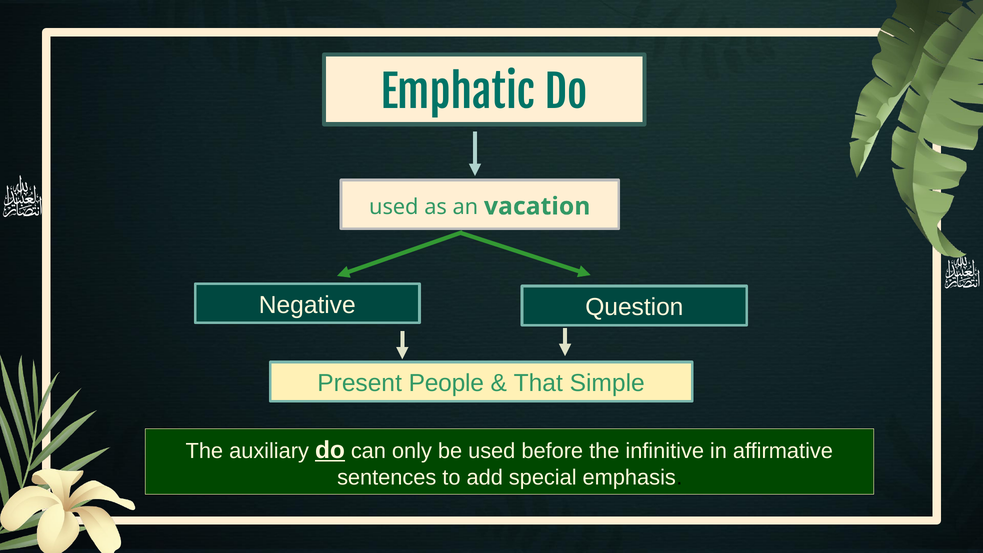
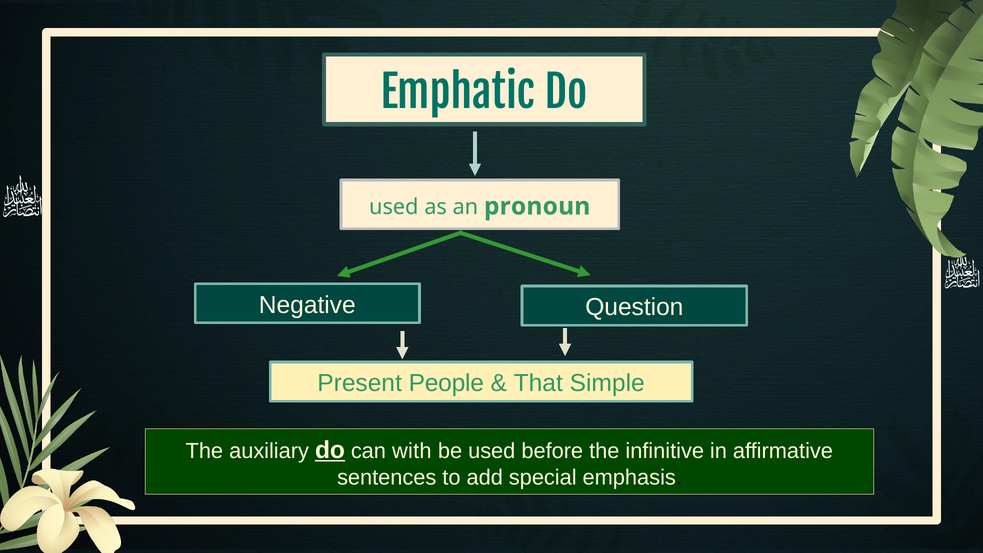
vacation: vacation -> pronoun
only: only -> with
